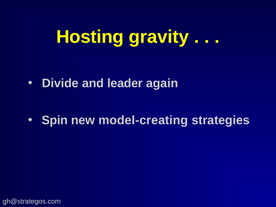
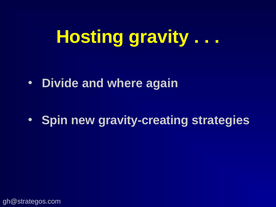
leader: leader -> where
model-creating: model-creating -> gravity-creating
